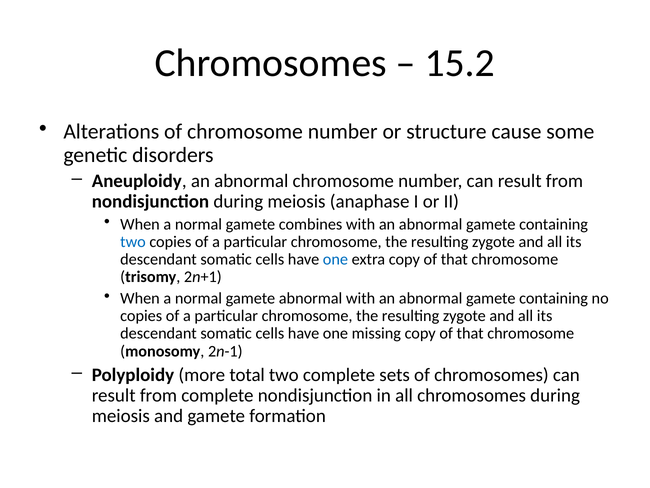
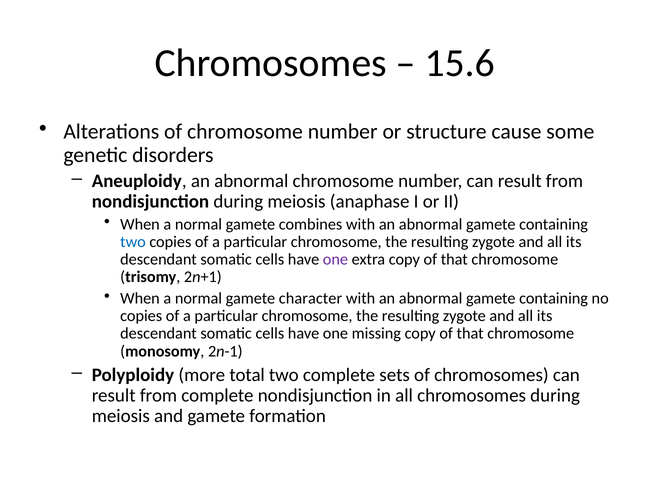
15.2: 15.2 -> 15.6
one at (335, 259) colour: blue -> purple
gamete abnormal: abnormal -> character
